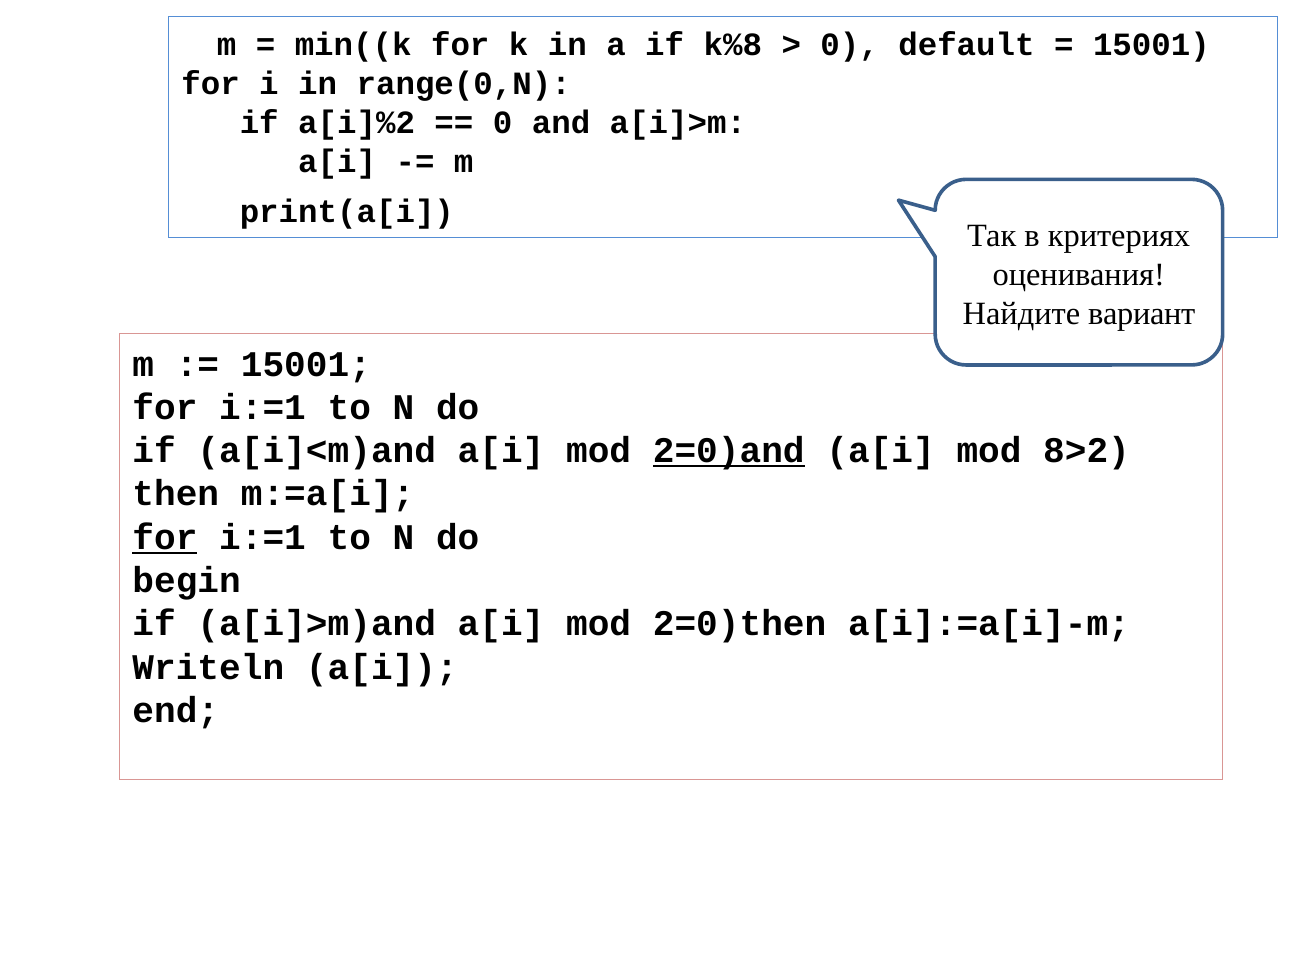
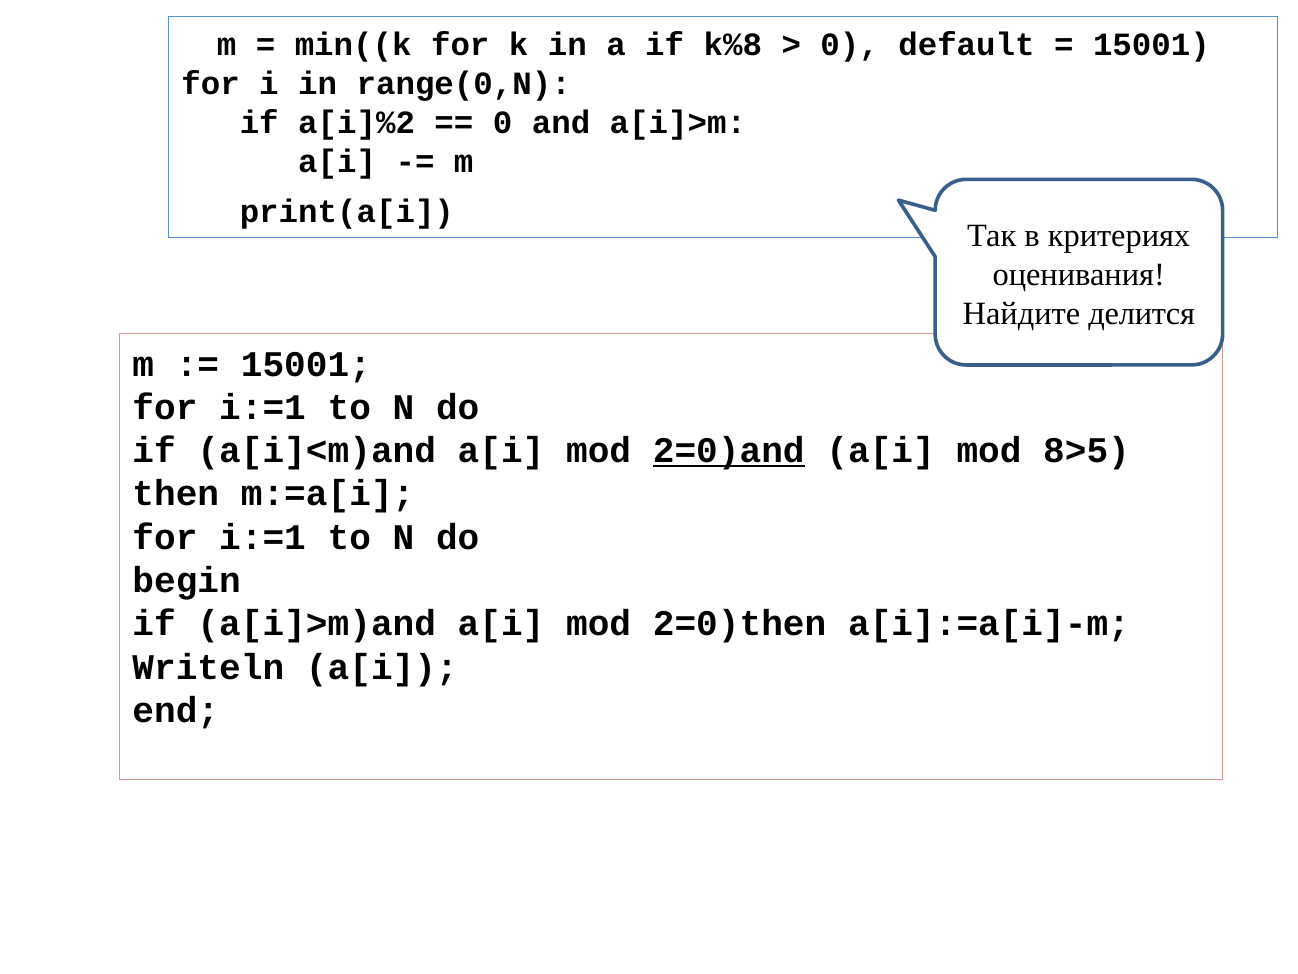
вариант: вариант -> делится
8>2: 8>2 -> 8>5
for at (165, 537) underline: present -> none
